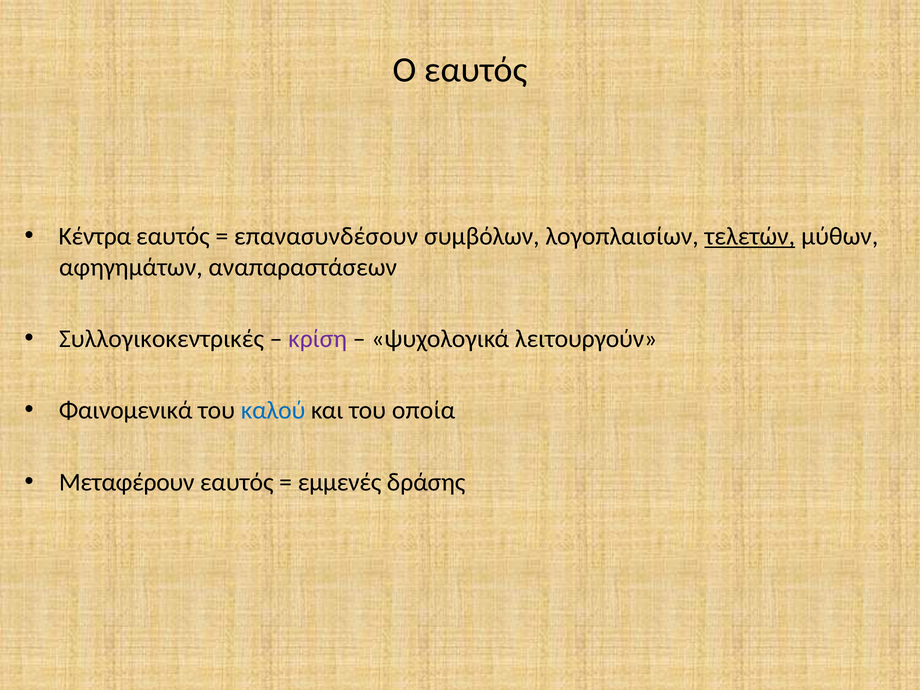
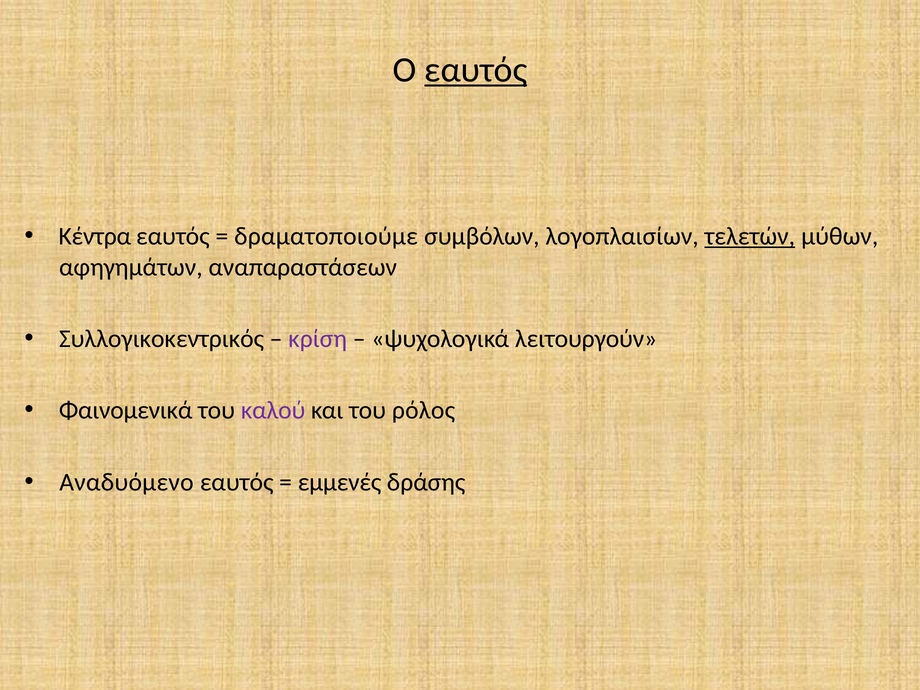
εαυτός at (476, 70) underline: none -> present
επανασυνδέσουν: επανασυνδέσουν -> δραματοποιούμε
Συλλογικοκεντρικές: Συλλογικοκεντρικές -> Συλλογικοκεντρικός
καλού colour: blue -> purple
οποία: οποία -> ρόλος
Μεταφέρουν: Μεταφέρουν -> Αναδυόμενο
